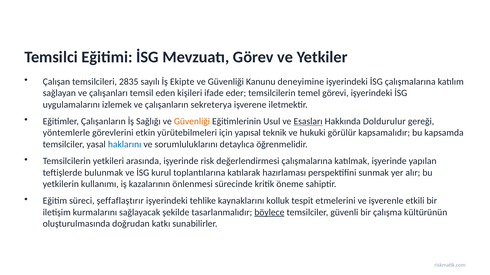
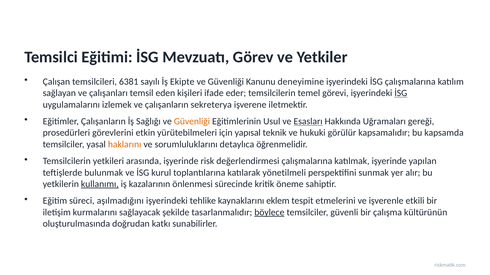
2835: 2835 -> 6381
İSG at (401, 93) underline: none -> present
Doldurulur: Doldurulur -> Uğramaları
yöntemlerle: yöntemlerle -> prosedürleri
haklarını colour: blue -> orange
hazırlaması: hazırlaması -> yönetilmeli
kullanımı underline: none -> present
şeffaflaştırır: şeffaflaştırır -> aşılmadığını
kolluk: kolluk -> eklem
